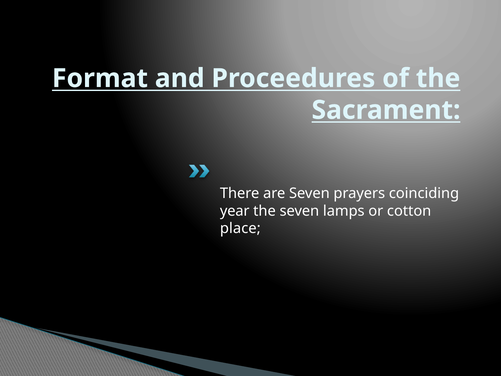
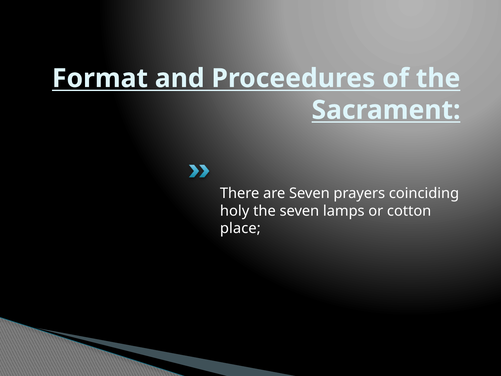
year: year -> holy
